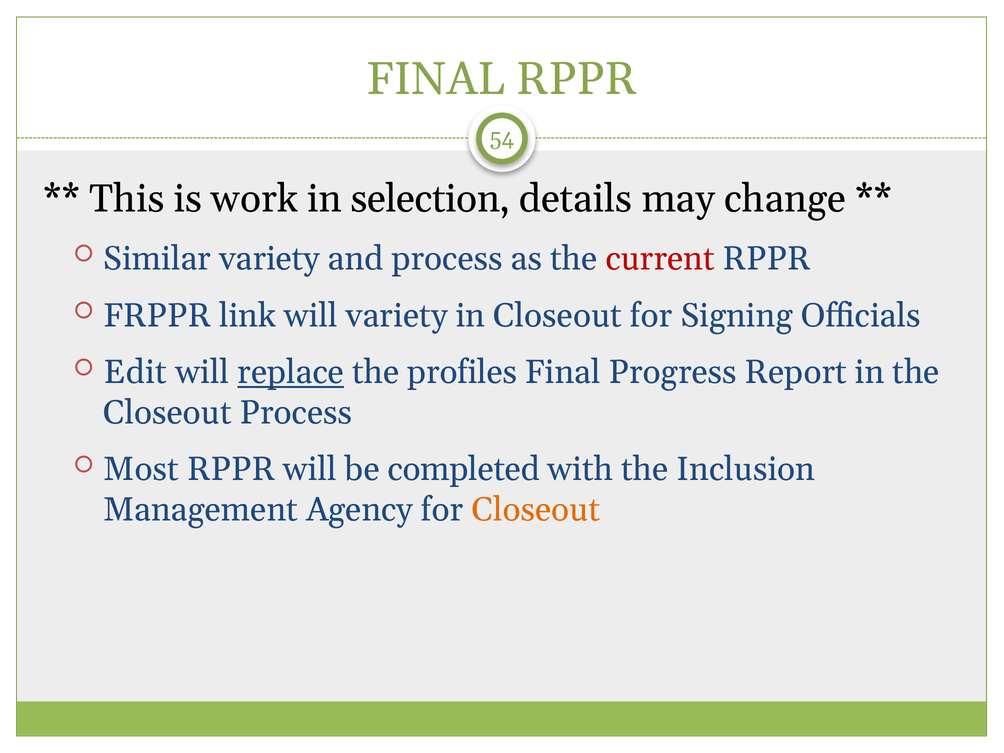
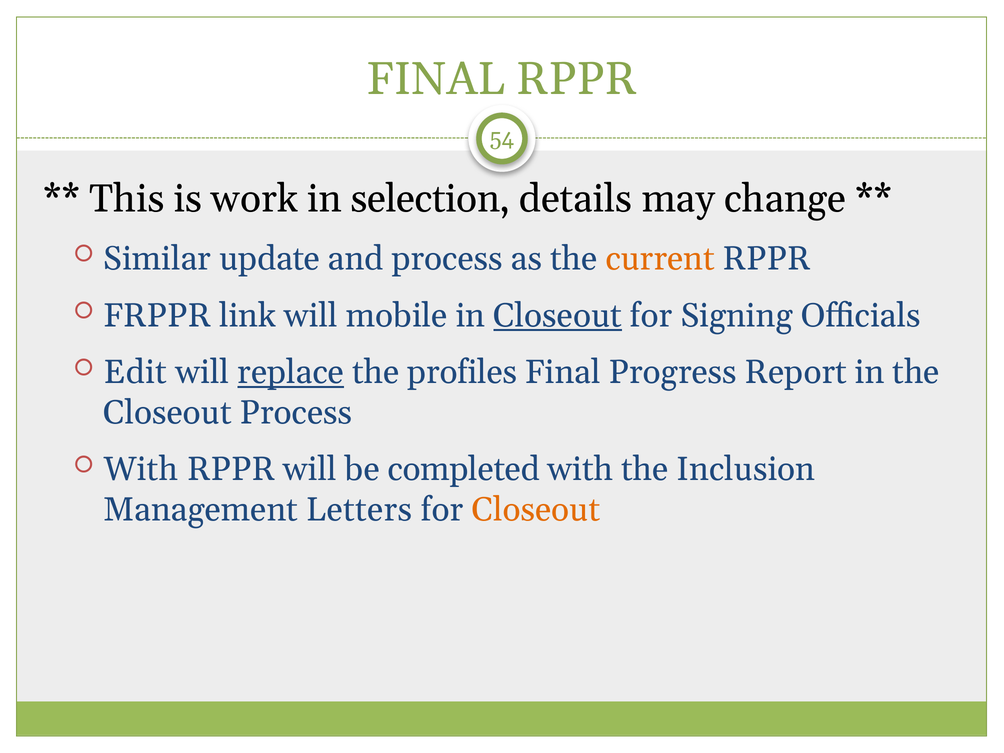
Similar variety: variety -> update
current colour: red -> orange
will variety: variety -> mobile
Closeout at (558, 315) underline: none -> present
Most at (141, 469): Most -> With
Agency: Agency -> Letters
